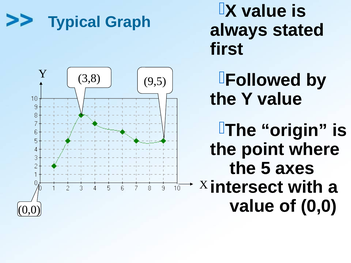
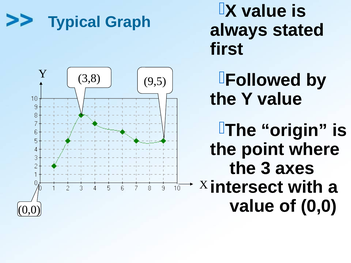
5: 5 -> 3
